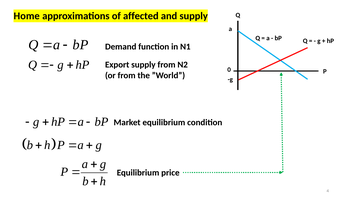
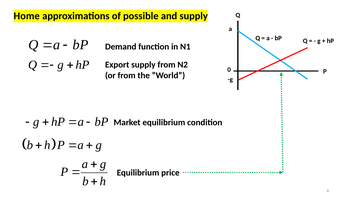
affected: affected -> possible
